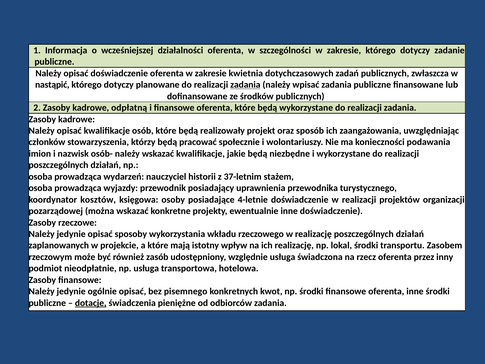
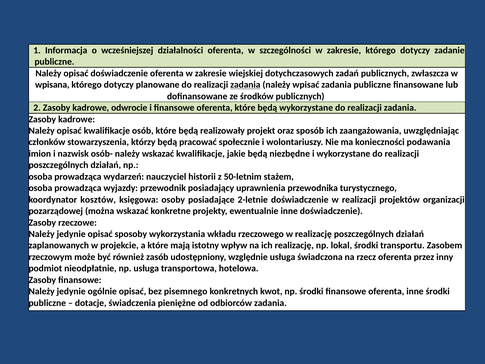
kwietnia: kwietnia -> wiejskiej
nastąpić: nastąpić -> wpisana
odpłatną: odpłatną -> odwrocie
37-letnim: 37-letnim -> 50-letnim
4-letnie: 4-letnie -> 2-letnie
dotacje underline: present -> none
